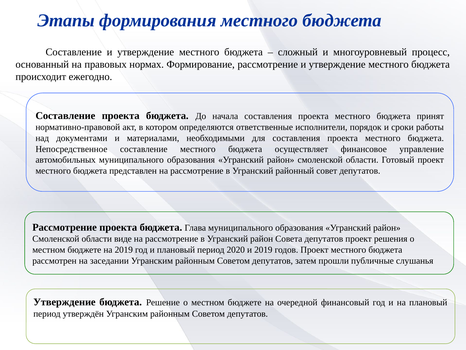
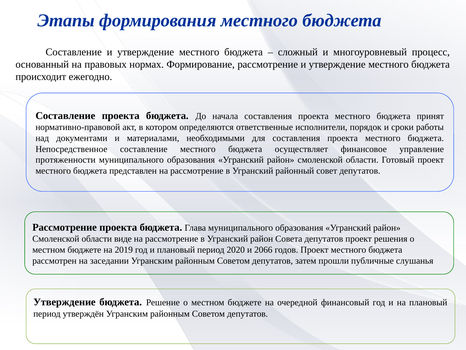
автомобильных: автомобильных -> протяженности
и 2019: 2019 -> 2066
